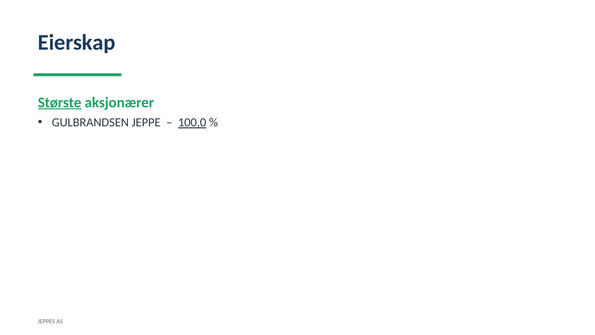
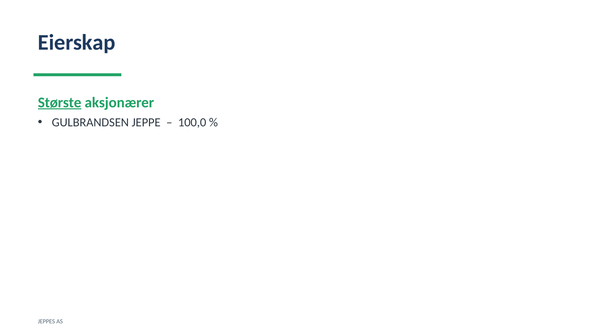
100,0 underline: present -> none
